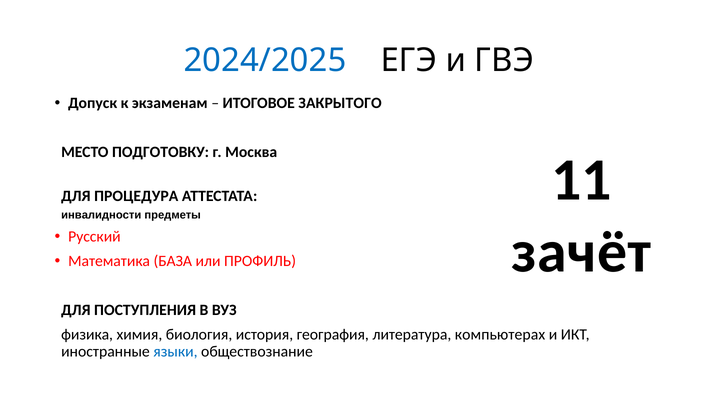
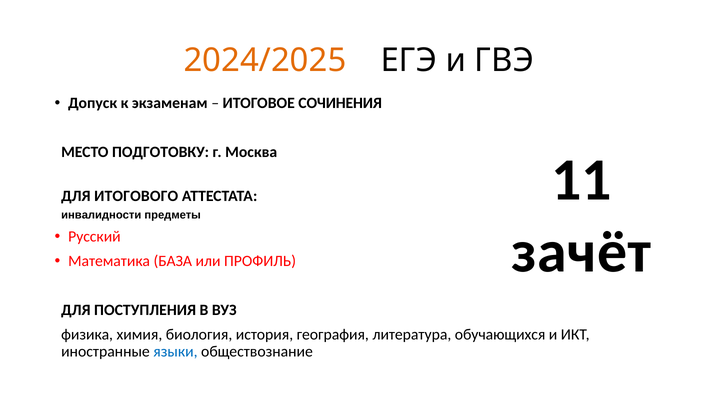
2024/2025 colour: blue -> orange
ЗАКРЫТОГО: ЗАКРЫТОГО -> СОЧИНЕНИЯ
ПРОЦЕДУРА: ПРОЦЕДУРА -> ИТОГОВОГО
компьютерах: компьютерах -> обучающихся
